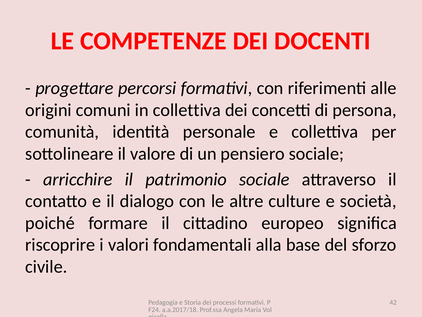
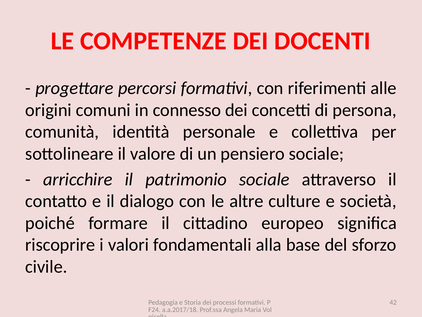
in collettiva: collettiva -> connesso
